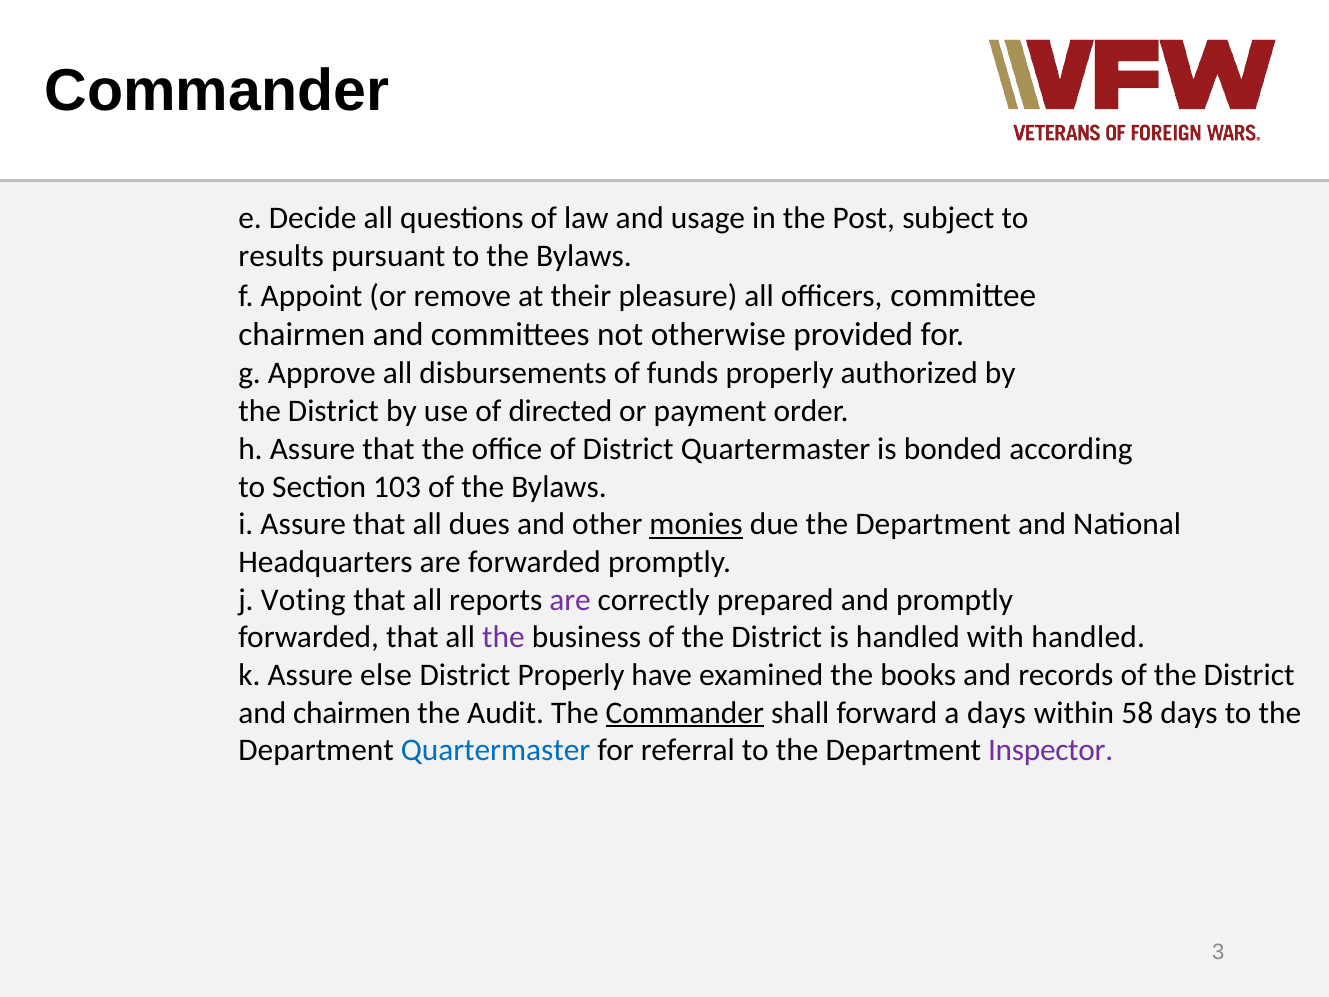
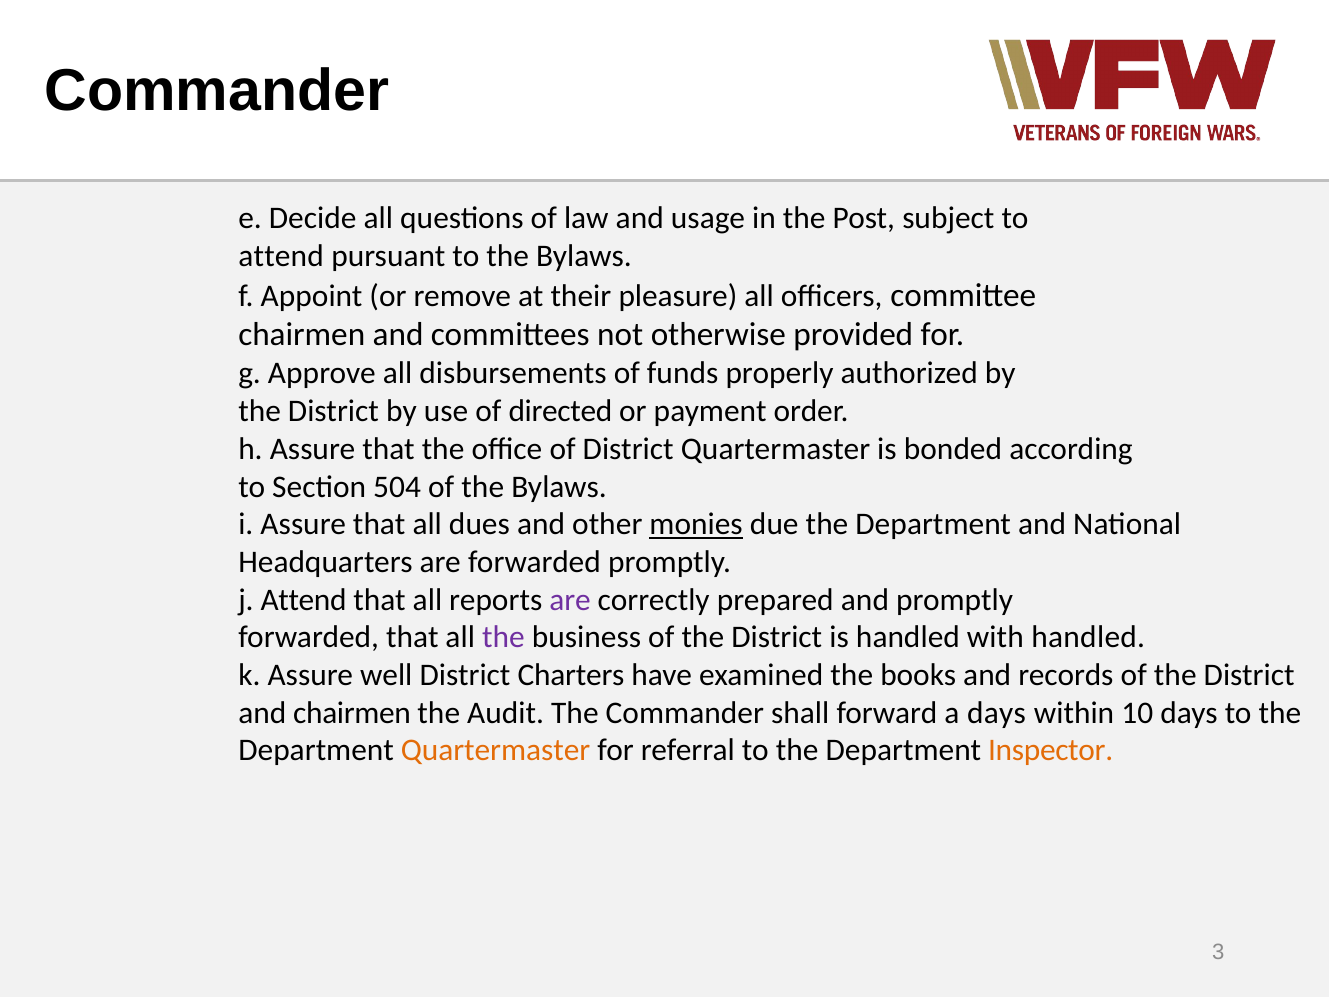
results at (281, 256): results -> attend
103: 103 -> 504
j Voting: Voting -> Attend
else: else -> well
District Properly: Properly -> Charters
Commander at (685, 713) underline: present -> none
58: 58 -> 10
Quartermaster at (496, 750) colour: blue -> orange
Inspector colour: purple -> orange
